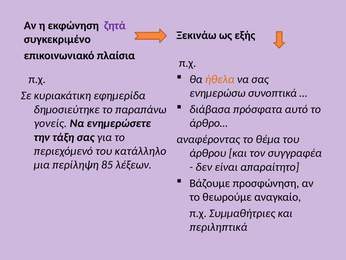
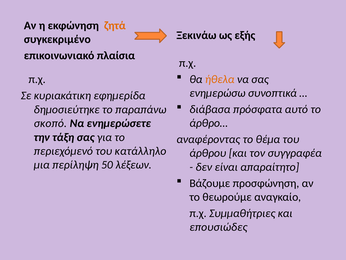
ζητά colour: purple -> orange
γονείς: γονείς -> σκοπό
85: 85 -> 50
περιληπτικά: περιληπτικά -> επουσιώδες
